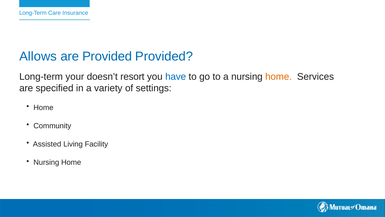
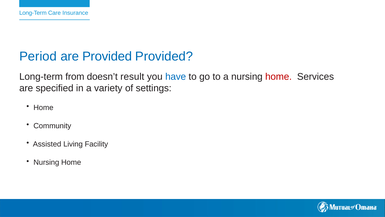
Allows: Allows -> Period
your: your -> from
resort: resort -> result
home at (279, 77) colour: orange -> red
